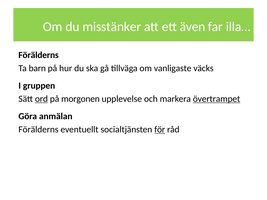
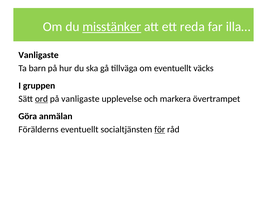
misstänker underline: none -> present
även: även -> reda
Förälderns at (39, 55): Förälderns -> Vanligaste
om vanligaste: vanligaste -> eventuellt
på morgonen: morgonen -> vanligaste
övertrampet underline: present -> none
